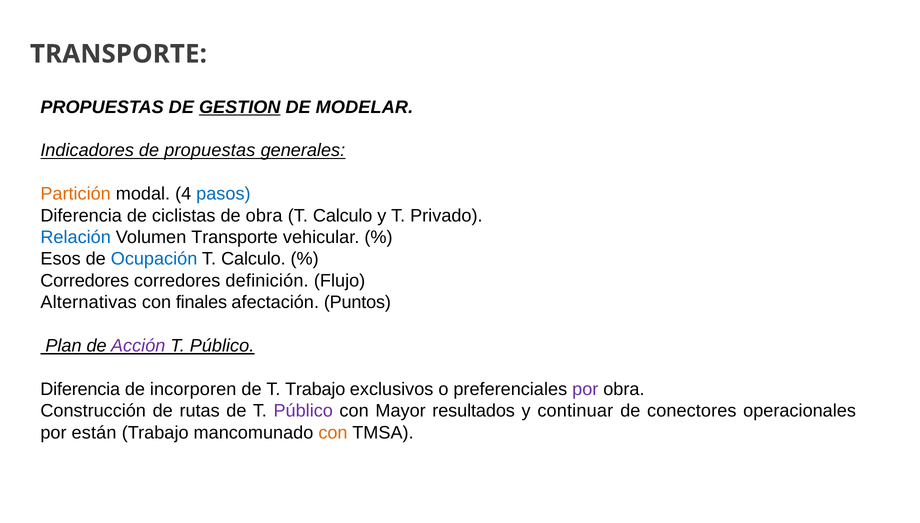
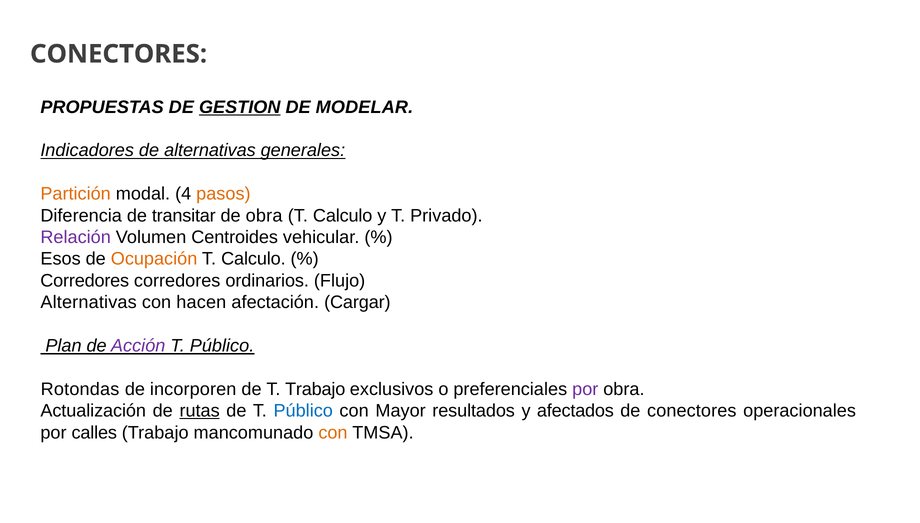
TRANSPORTE at (118, 54): TRANSPORTE -> CONECTORES
de propuestas: propuestas -> alternativas
pasos colour: blue -> orange
ciclistas: ciclistas -> transitar
Relación colour: blue -> purple
Volumen Transporte: Transporte -> Centroides
Ocupación colour: blue -> orange
definición: definición -> ordinarios
finales: finales -> hacen
Puntos: Puntos -> Cargar
Diferencia at (80, 389): Diferencia -> Rotondas
Construcción: Construcción -> Actualización
rutas underline: none -> present
Público at (303, 411) colour: purple -> blue
continuar: continuar -> afectados
están: están -> calles
